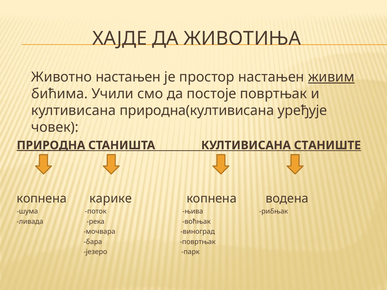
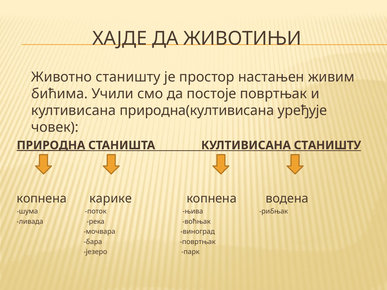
ЖИВОТИЊА: ЖИВОТИЊА -> ЖИВОТИЊИ
Животно настањен: настањен -> станишту
живим underline: present -> none
КУЛТИВИСАНА СТАНИШТЕ: СТАНИШТЕ -> СТАНИШТУ
